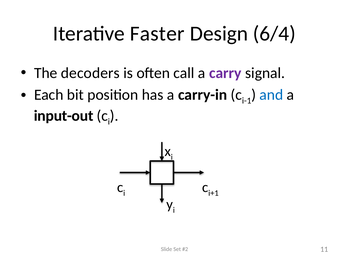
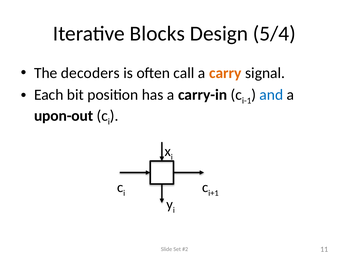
Faster: Faster -> Blocks
6/4: 6/4 -> 5/4
carry colour: purple -> orange
input-out: input-out -> upon-out
